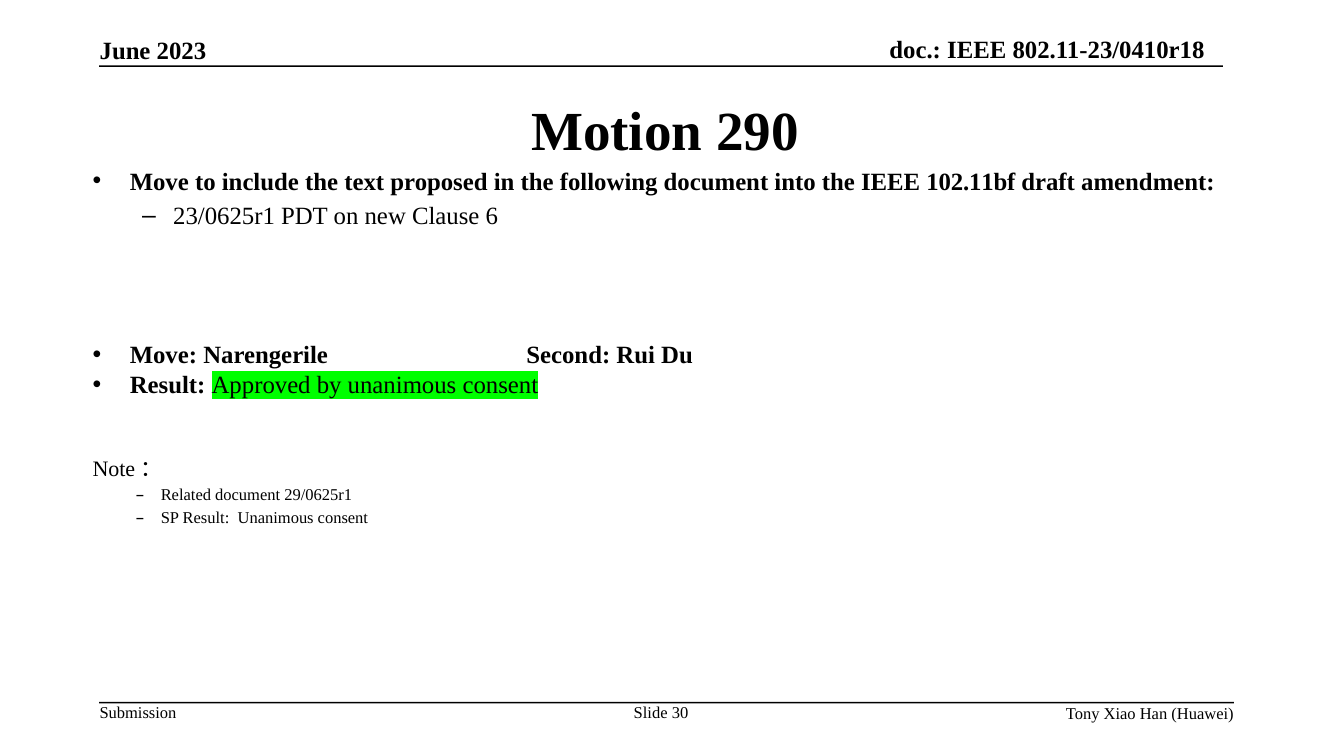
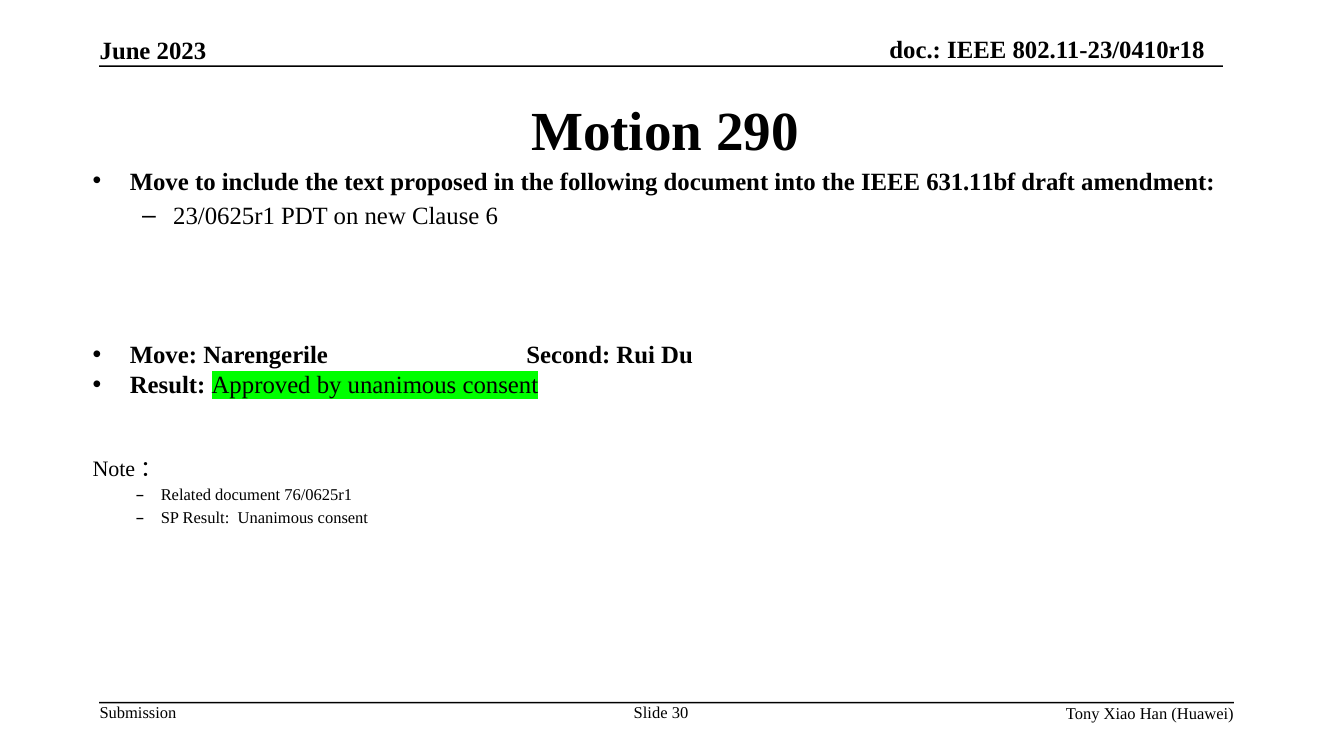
102.11bf: 102.11bf -> 631.11bf
29/0625r1: 29/0625r1 -> 76/0625r1
